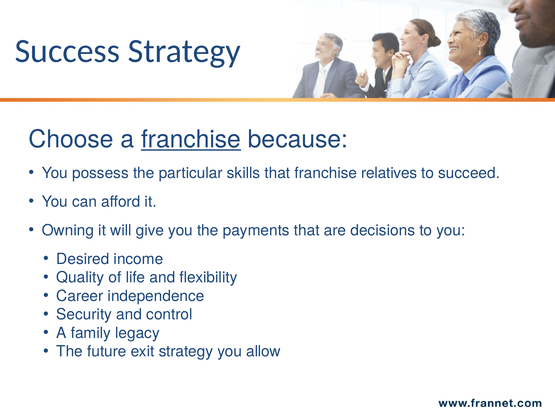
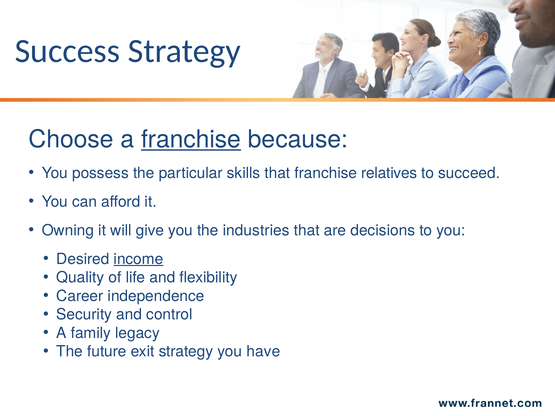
payments: payments -> industries
income underline: none -> present
allow: allow -> have
